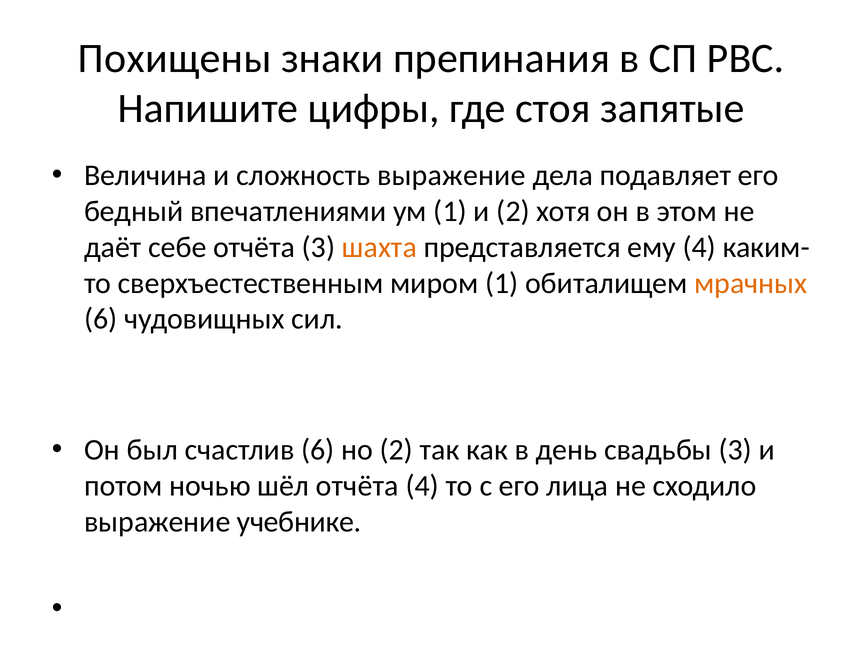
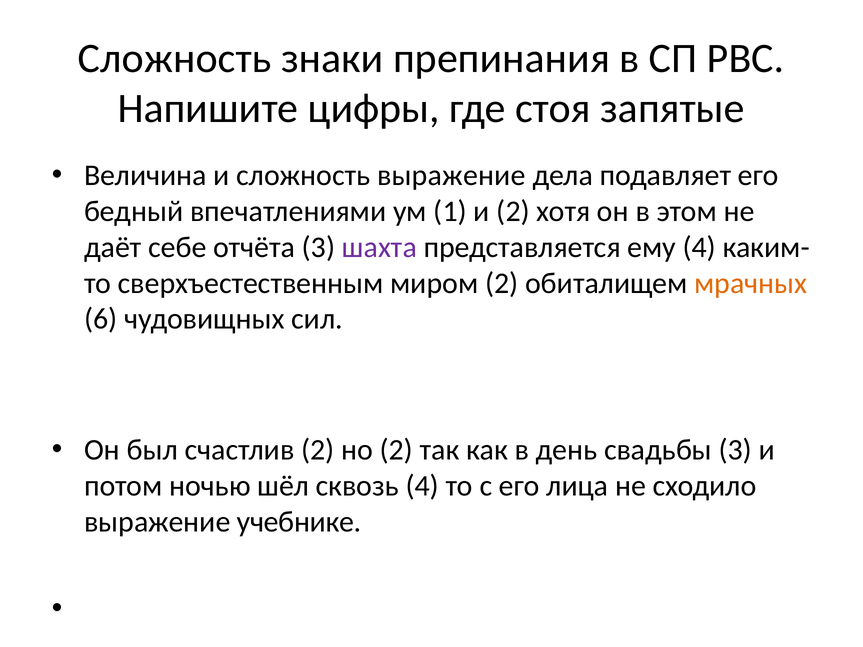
Похищены at (175, 58): Похищены -> Сложность
шахта colour: orange -> purple
миром 1: 1 -> 2
счастлив 6: 6 -> 2
шёл отчёта: отчёта -> сквозь
